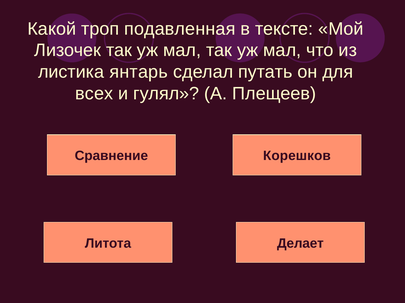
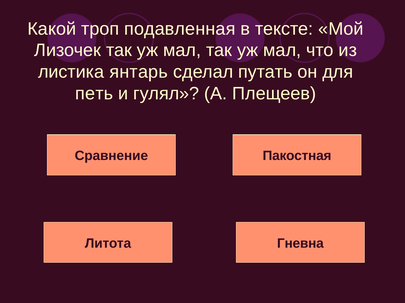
всех: всех -> петь
Корешков: Корешков -> Пакостная
Делает: Делает -> Гневна
